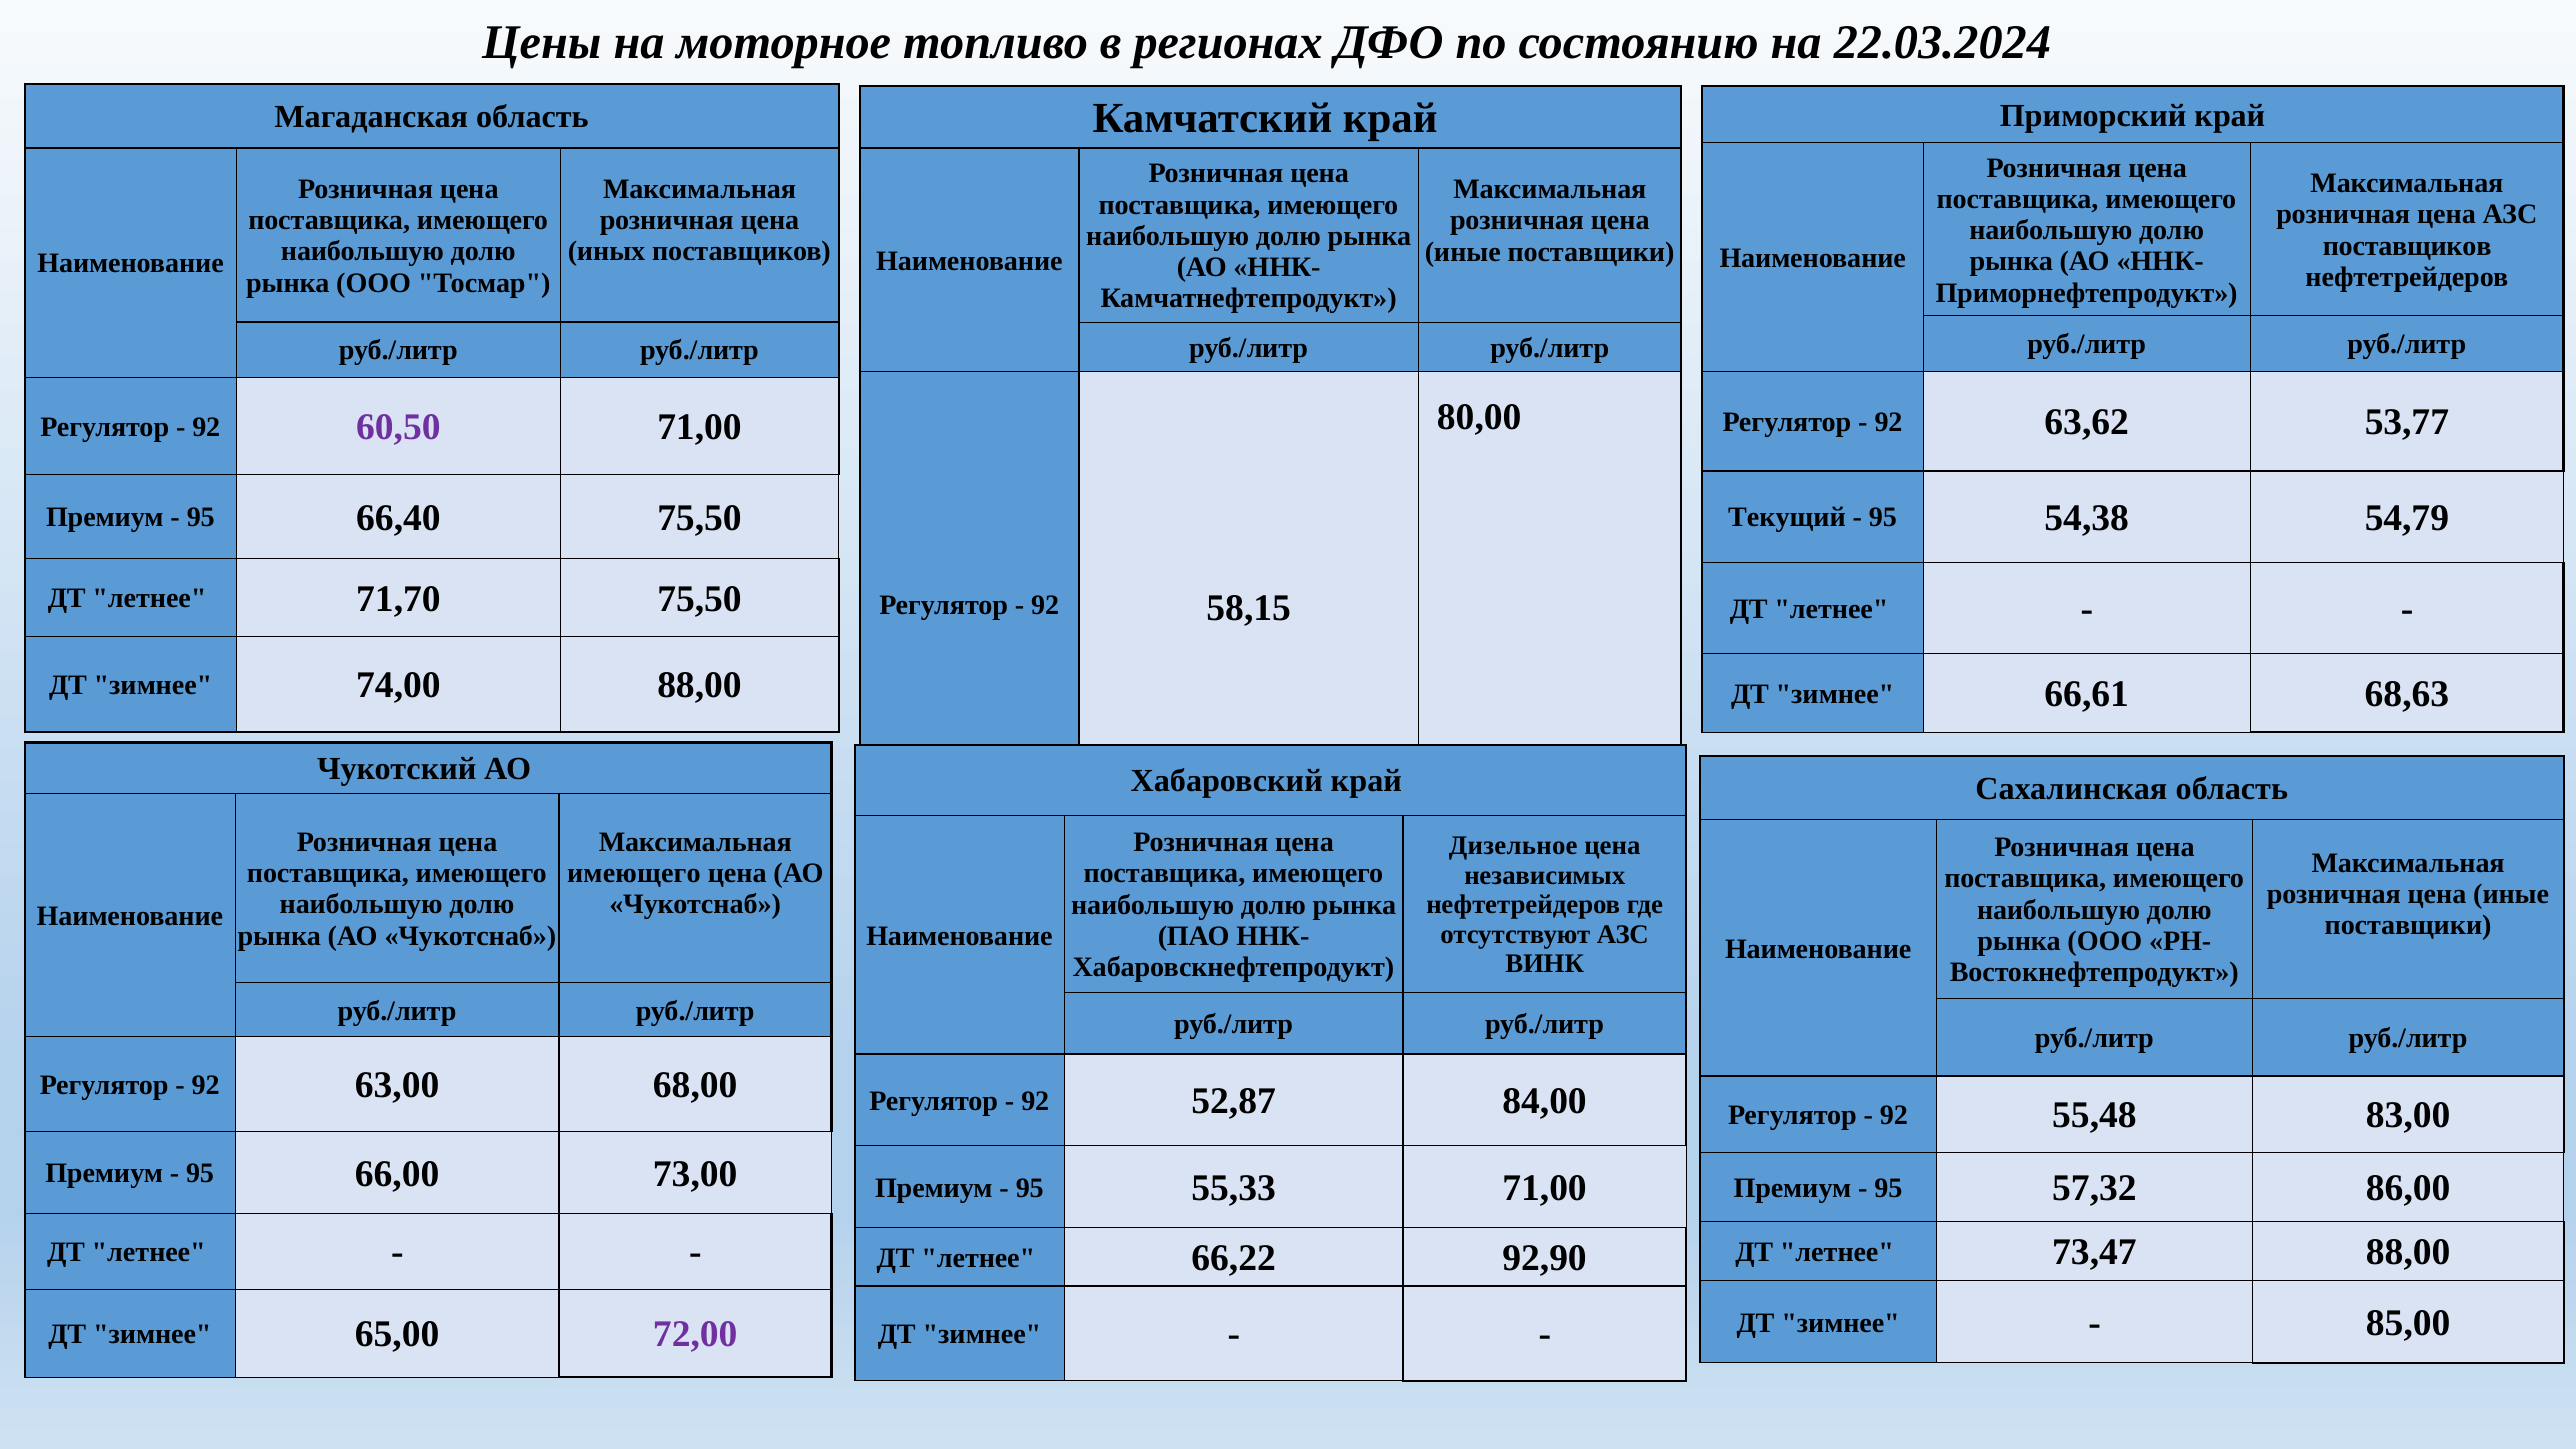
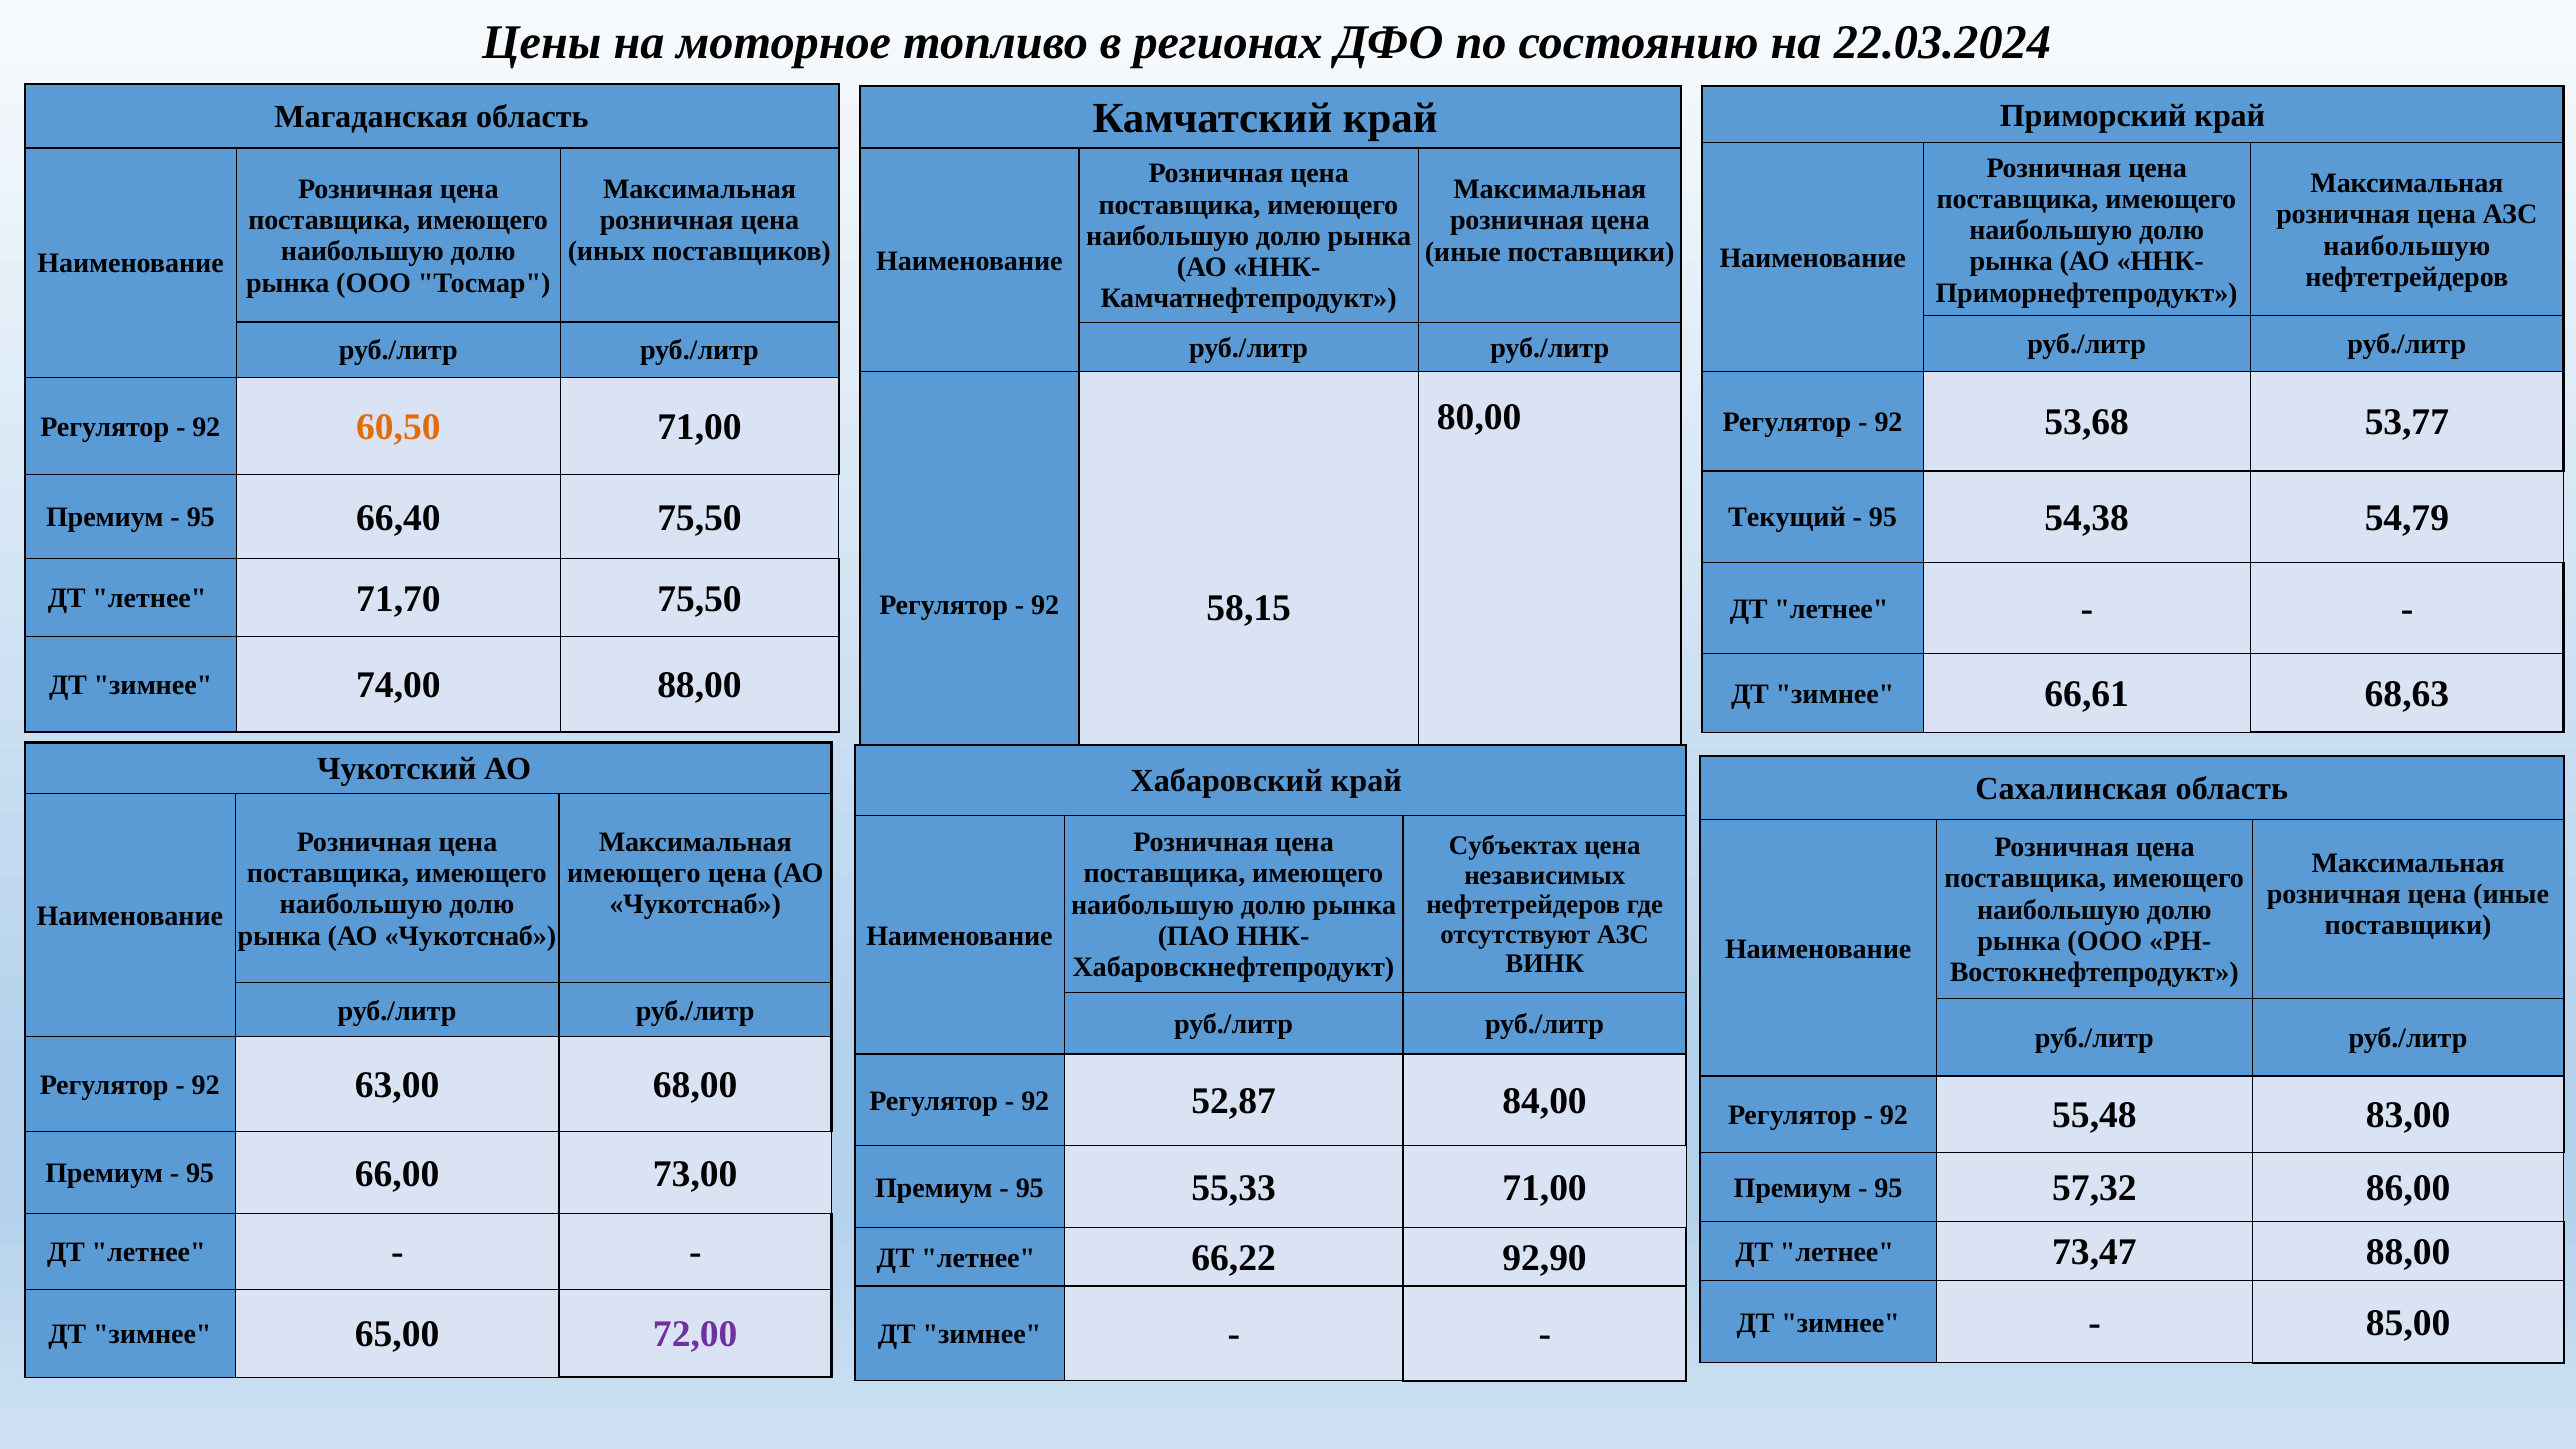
поставщиков at (2407, 246): поставщиков -> наибольшую
63,62: 63,62 -> 53,68
60,50 colour: purple -> orange
Дизельное: Дизельное -> Субъектах
